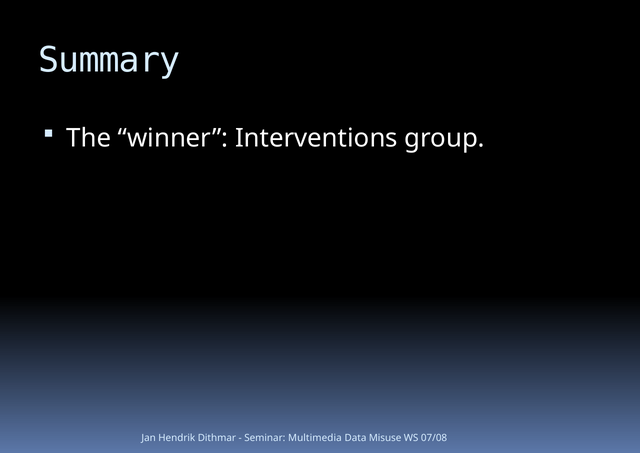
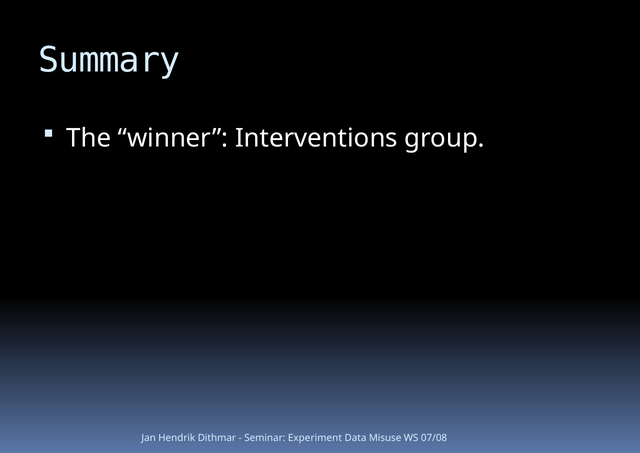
Multimedia: Multimedia -> Experiment
